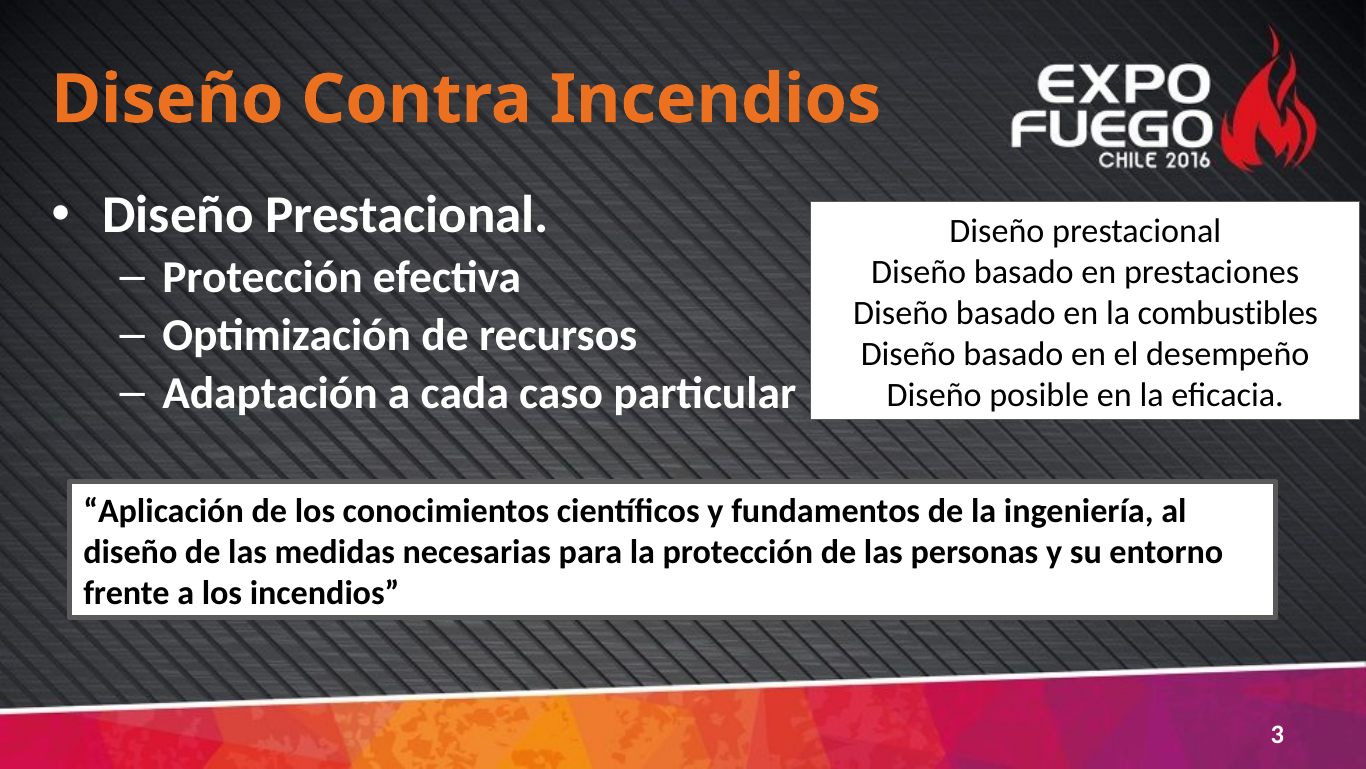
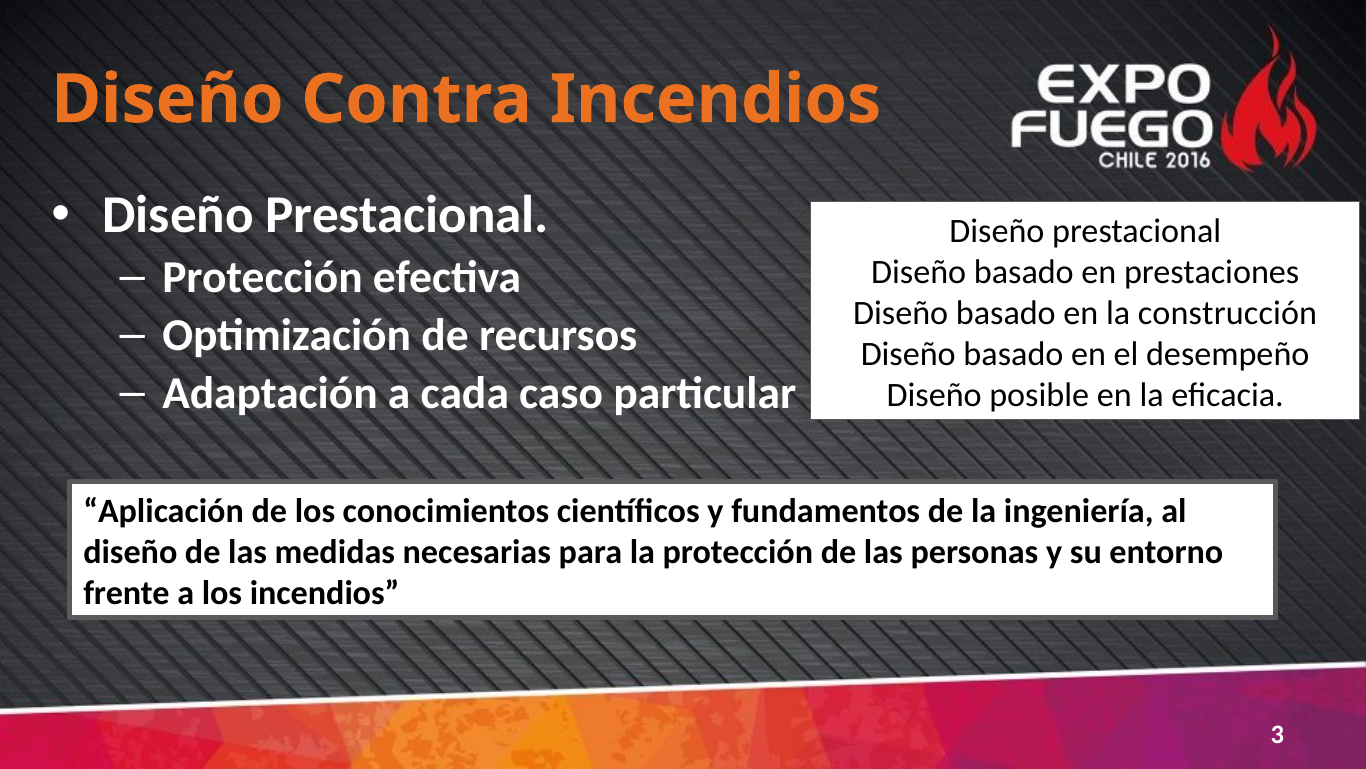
combustibles: combustibles -> construcción
